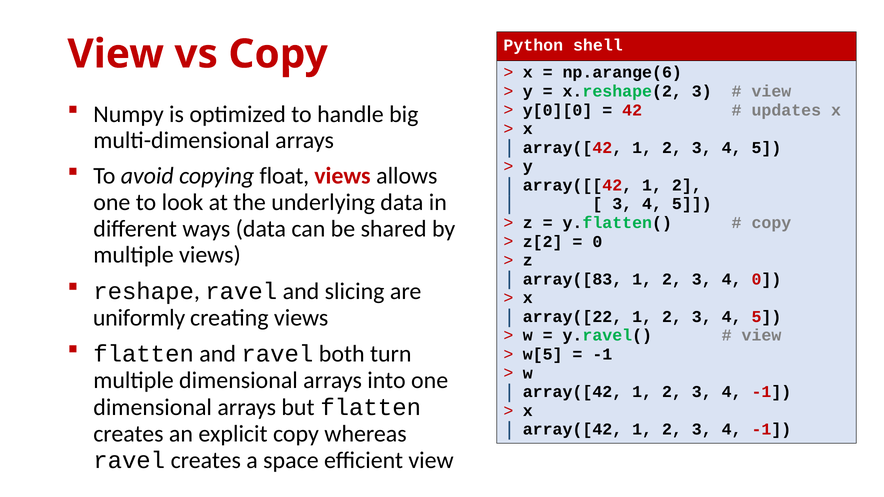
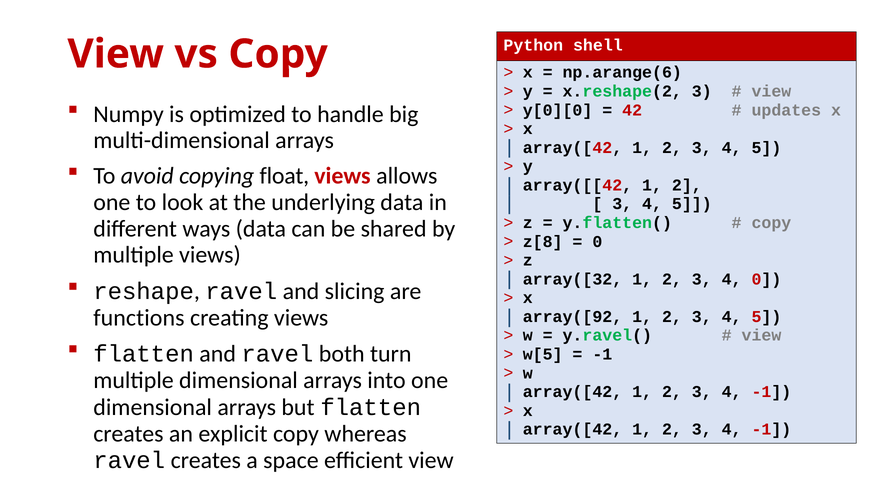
z[2: z[2 -> z[8
array([83: array([83 -> array([32
uniformly: uniformly -> functions
array([22: array([22 -> array([92
